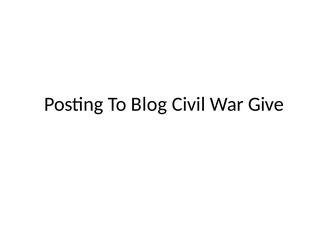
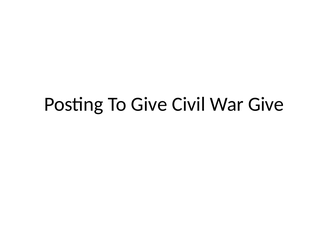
To Blog: Blog -> Give
